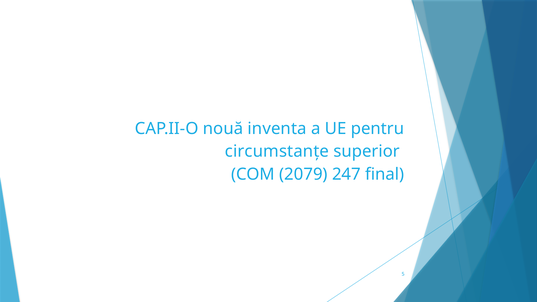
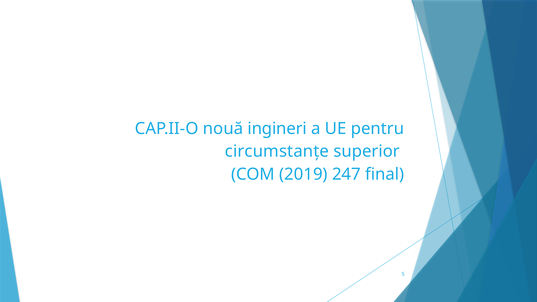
inventa: inventa -> ingineri
2079: 2079 -> 2019
